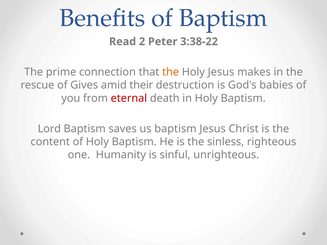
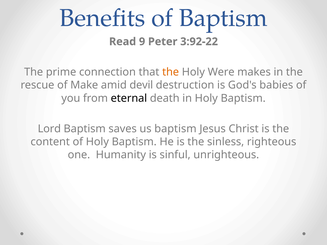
2: 2 -> 9
3:38-22: 3:38-22 -> 3:92-22
Holy Jesus: Jesus -> Were
Gives: Gives -> Make
their: their -> devil
eternal colour: red -> black
